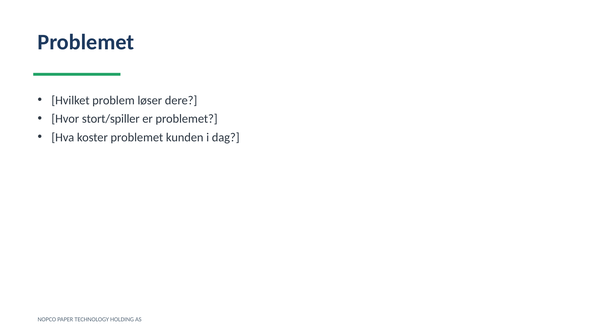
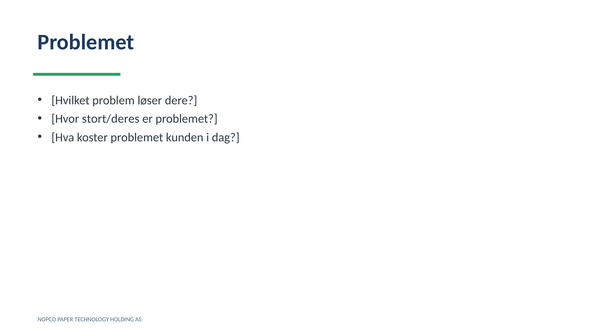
stort/spiller: stort/spiller -> stort/deres
